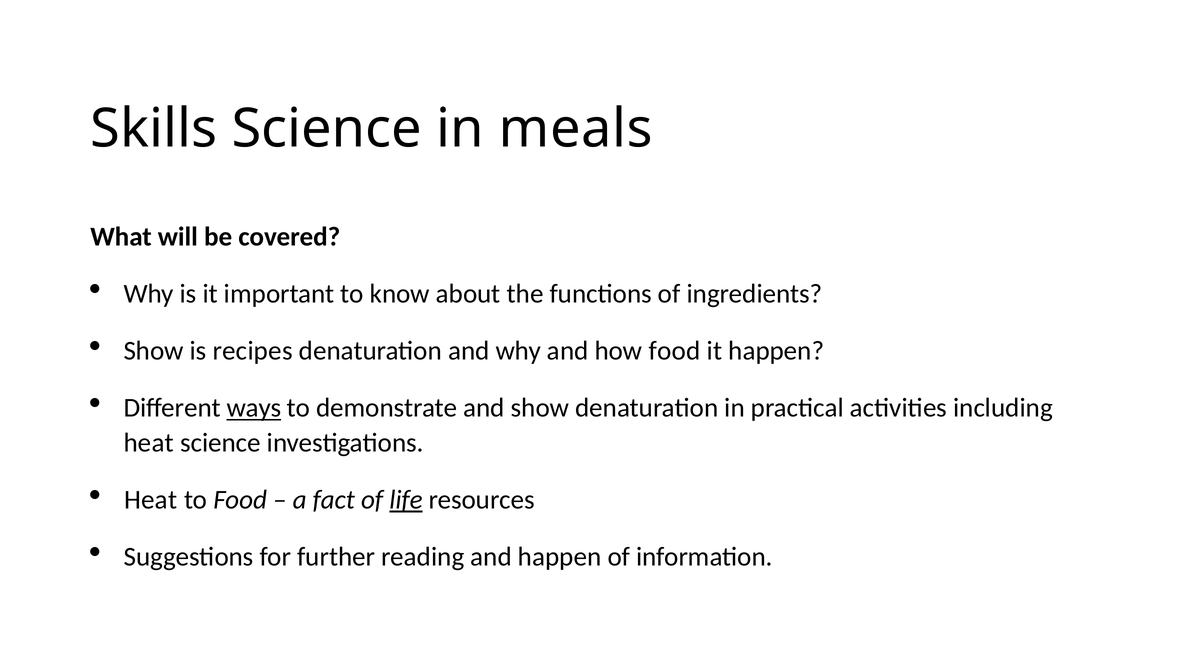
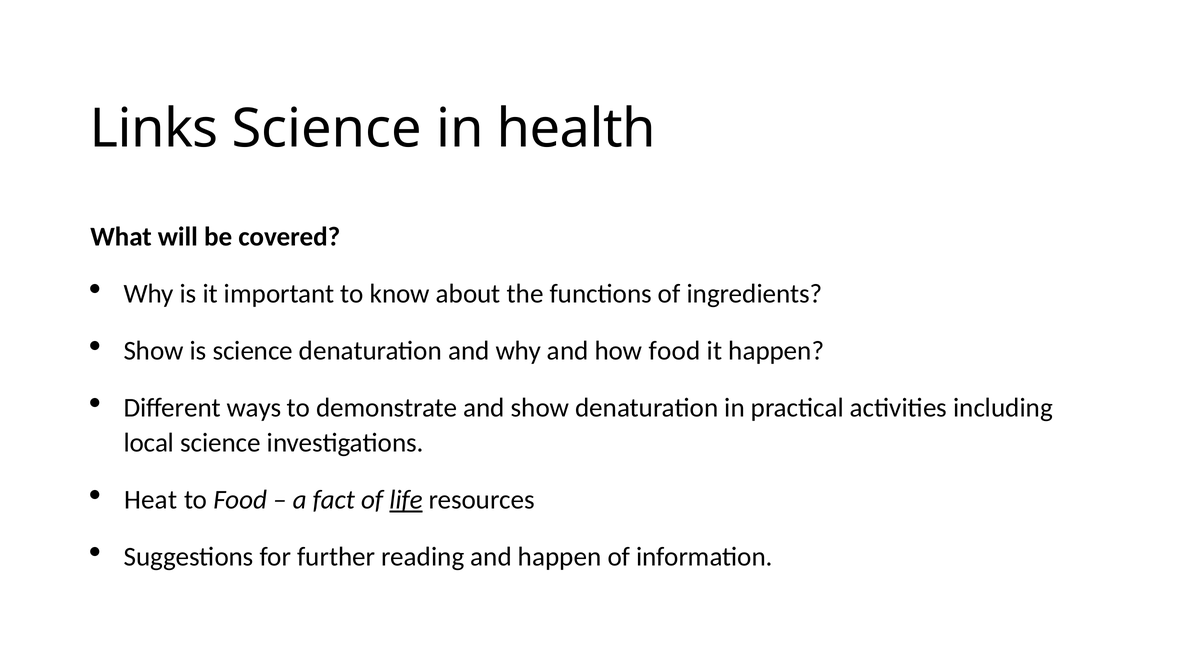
Skills: Skills -> Links
meals: meals -> health
is recipes: recipes -> science
ways underline: present -> none
heat at (149, 443): heat -> local
